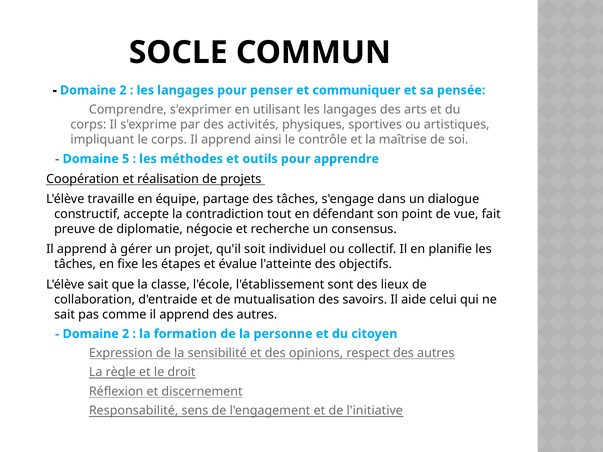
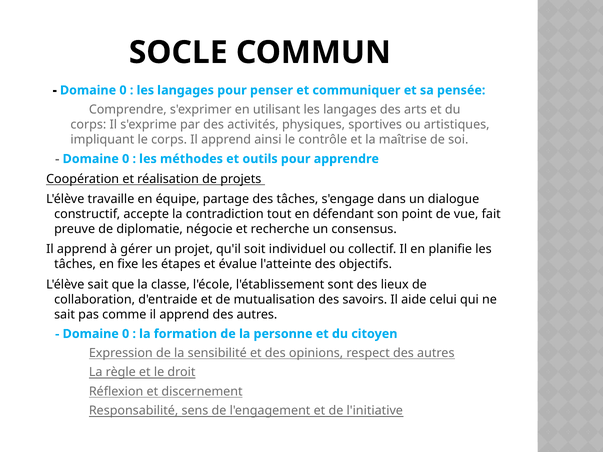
2 at (123, 90): 2 -> 0
5 at (126, 159): 5 -> 0
2 at (126, 334): 2 -> 0
